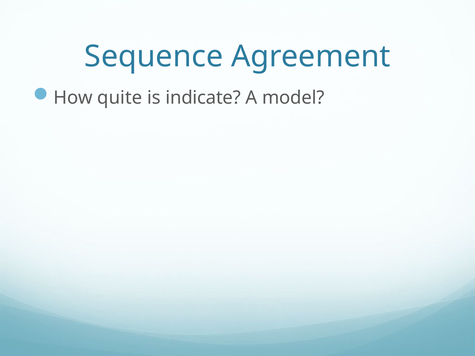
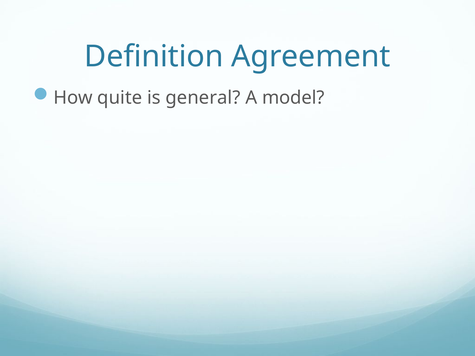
Sequence: Sequence -> Definition
indicate: indicate -> general
